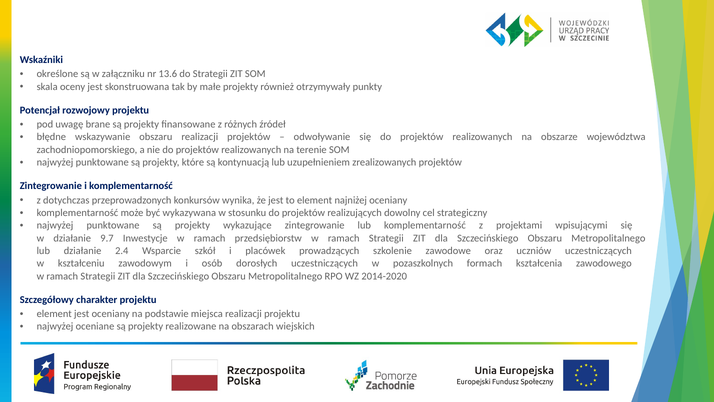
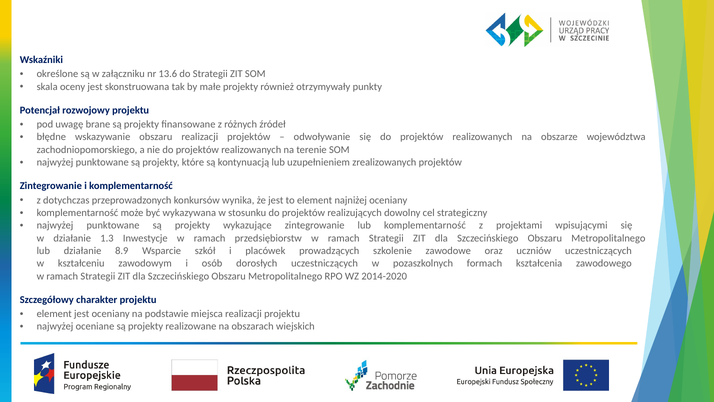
9.7: 9.7 -> 1.3
2.4: 2.4 -> 8.9
